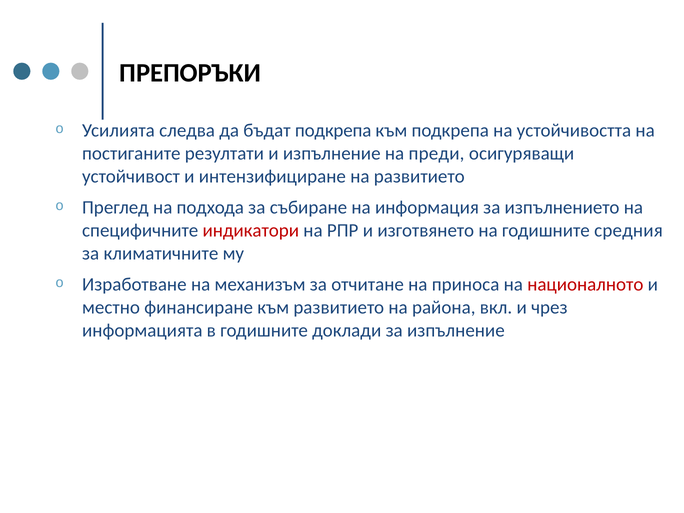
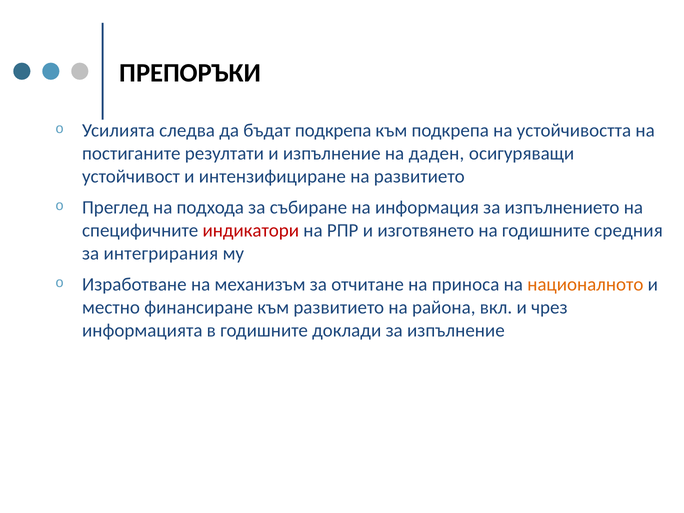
преди: преди -> даден
климатичните: климатичните -> интегрирания
националното colour: red -> orange
